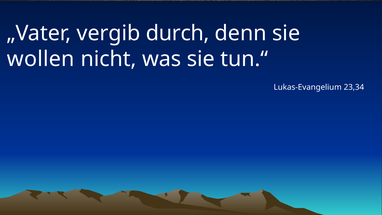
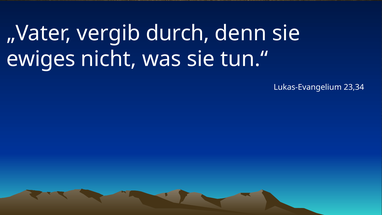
wollen: wollen -> ewiges
